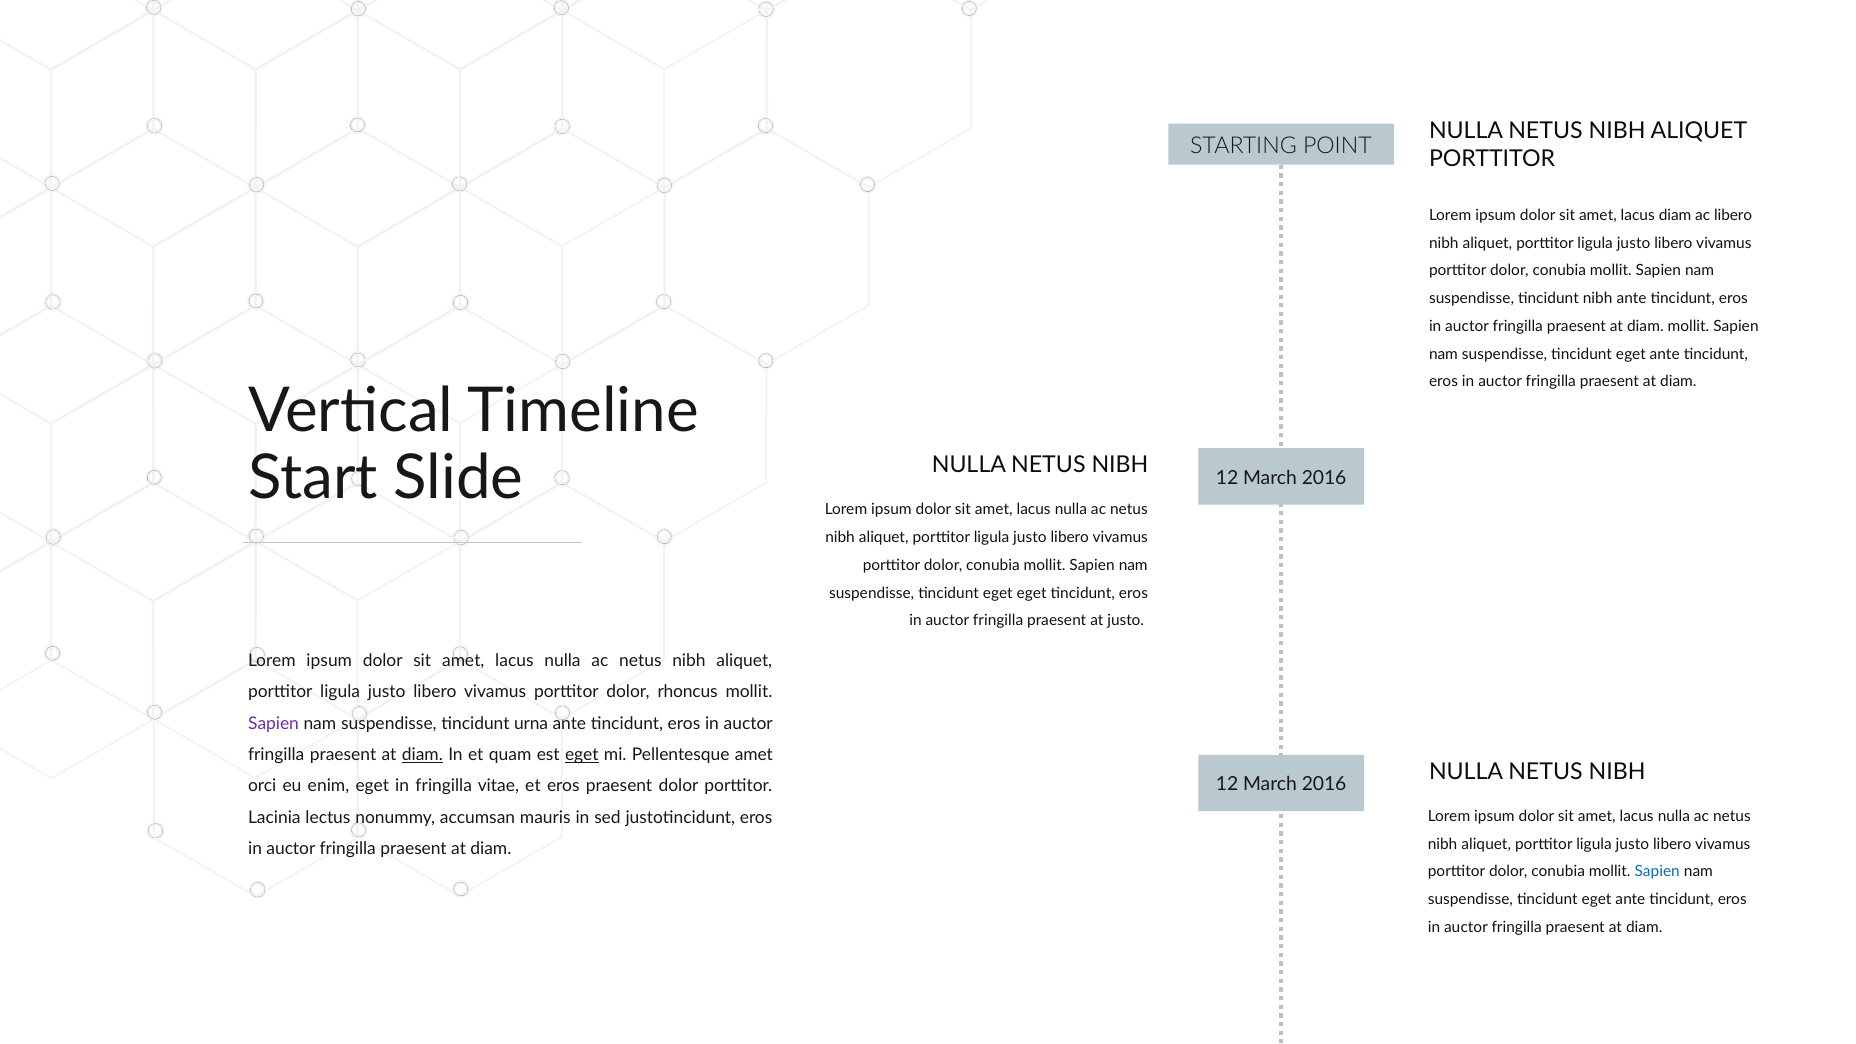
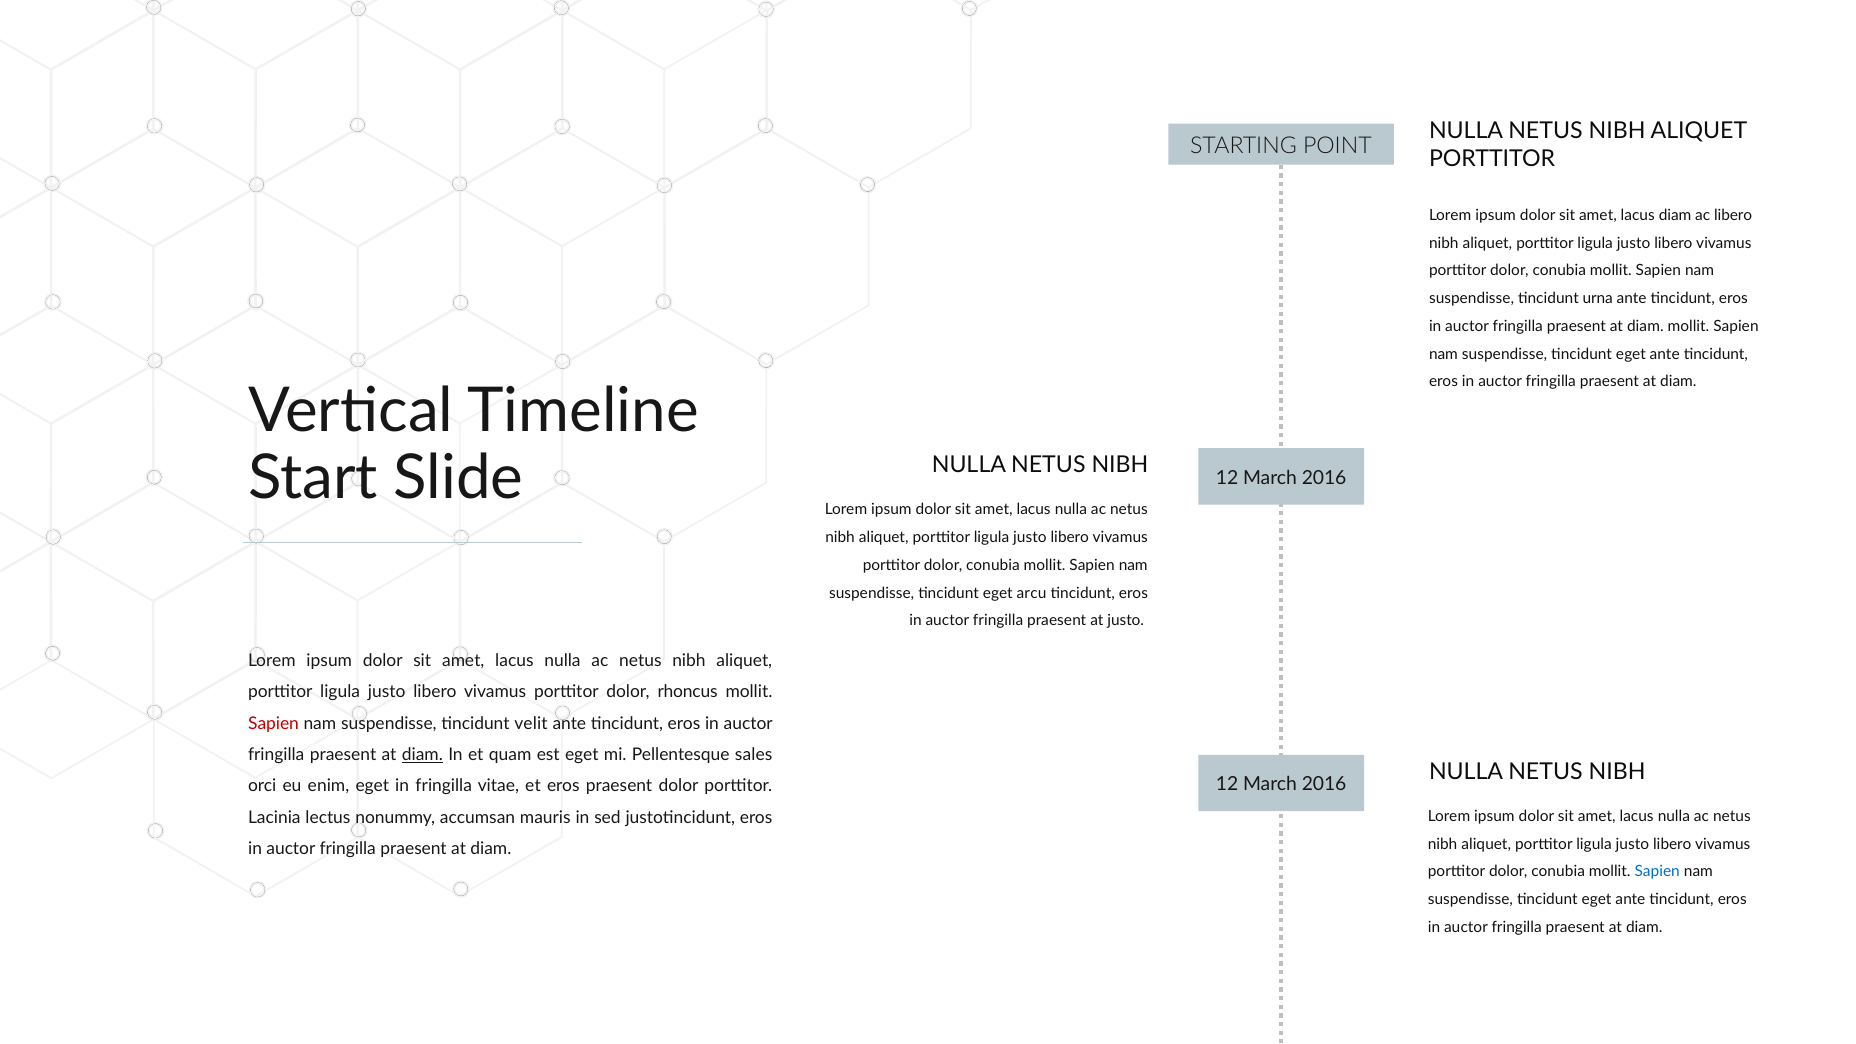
tincidunt nibh: nibh -> urna
eget eget: eget -> arcu
Sapien at (273, 723) colour: purple -> red
urna: urna -> velit
eget at (582, 755) underline: present -> none
Pellentesque amet: amet -> sales
